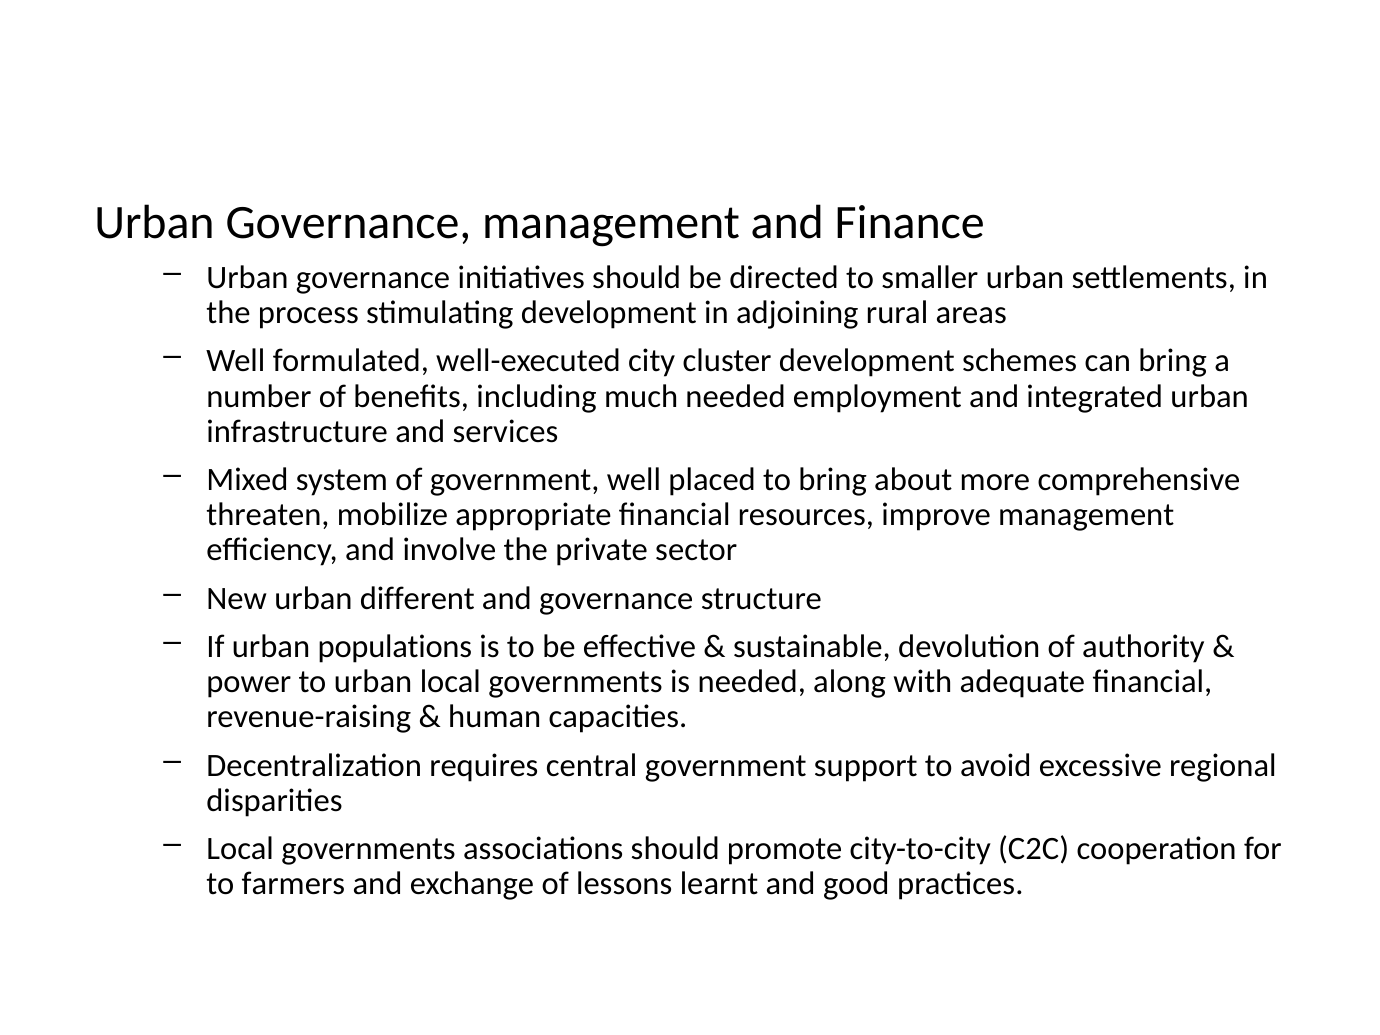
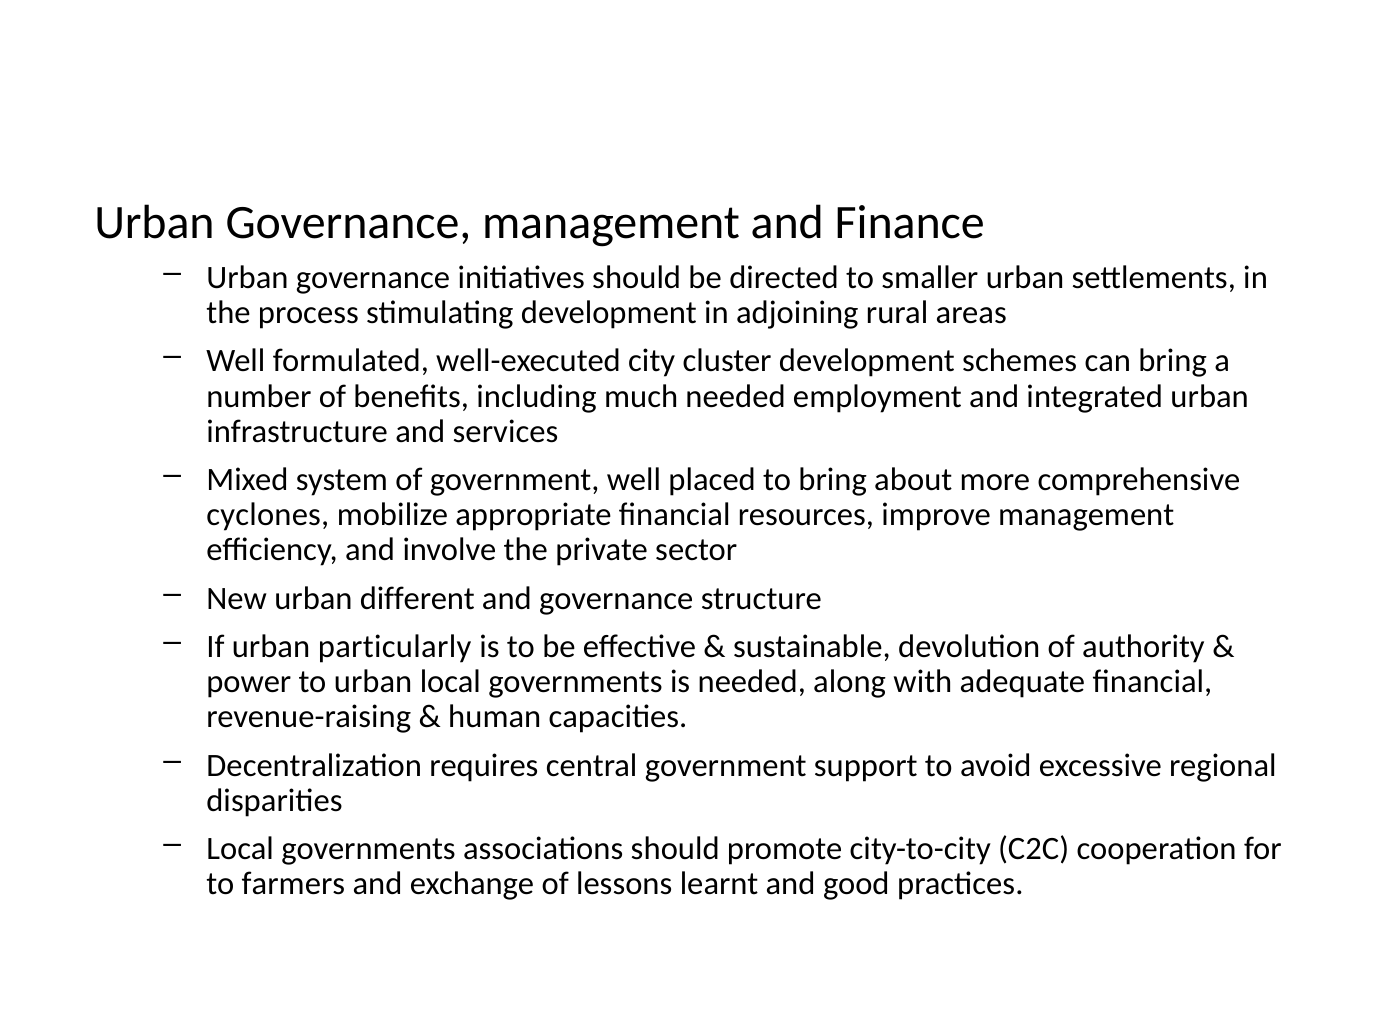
threaten: threaten -> cyclones
populations: populations -> particularly
